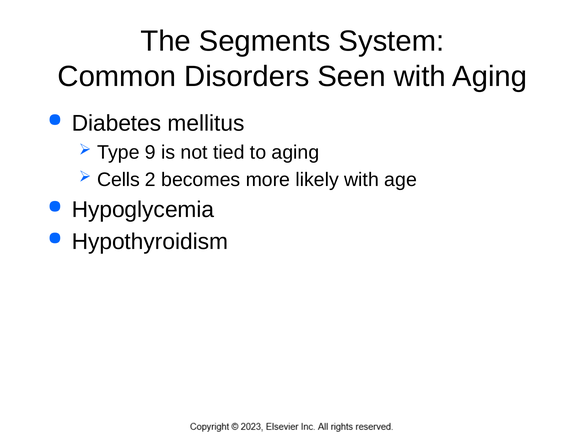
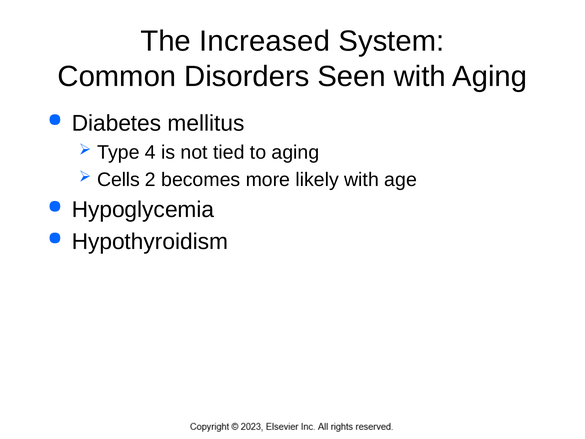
Segments: Segments -> Increased
9: 9 -> 4
